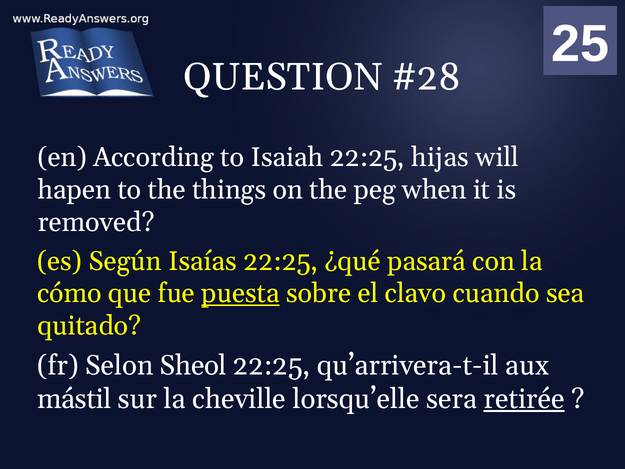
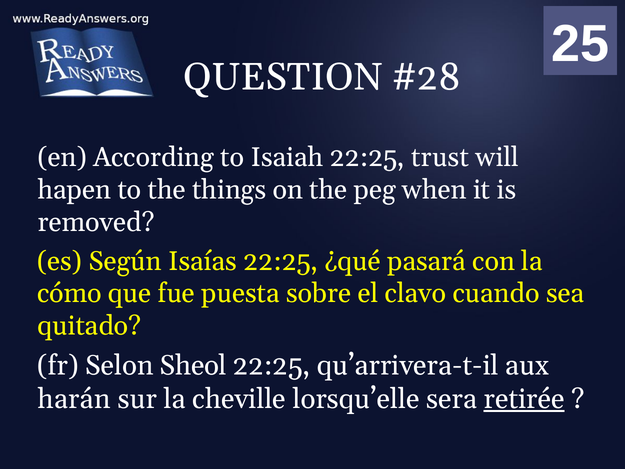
hijas: hijas -> trust
puesta underline: present -> none
mástil: mástil -> harán
